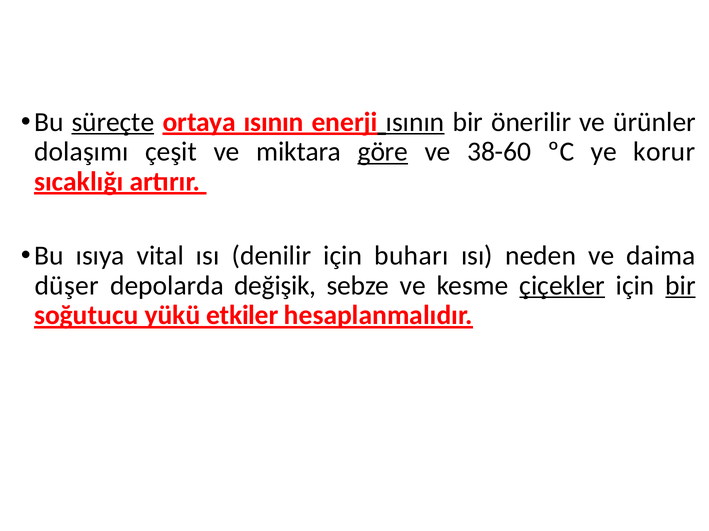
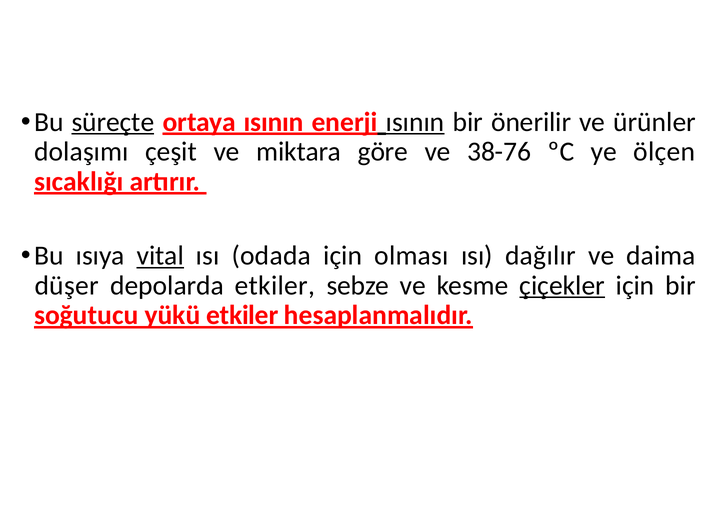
göre underline: present -> none
38-60: 38-60 -> 38-76
korur: korur -> ölçen
vital underline: none -> present
denilir: denilir -> odada
buharı: buharı -> olması
neden: neden -> dağılır
depolarda değişik: değişik -> etkiler
bir at (681, 286) underline: present -> none
